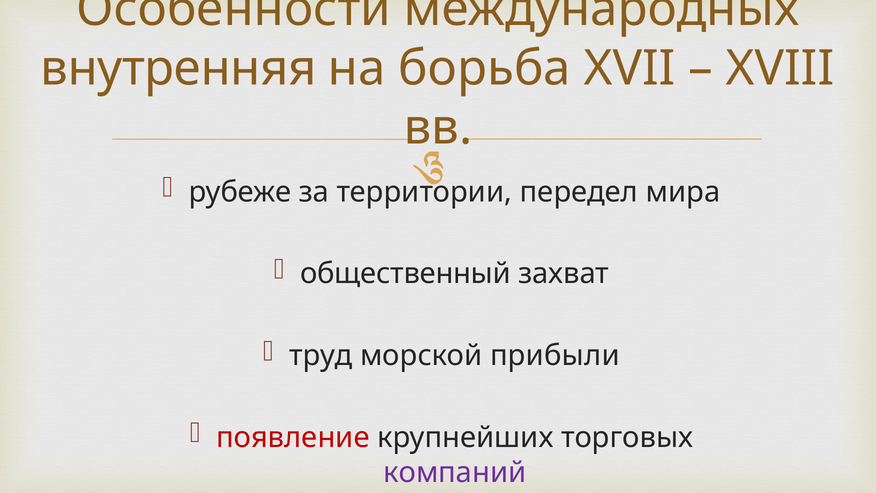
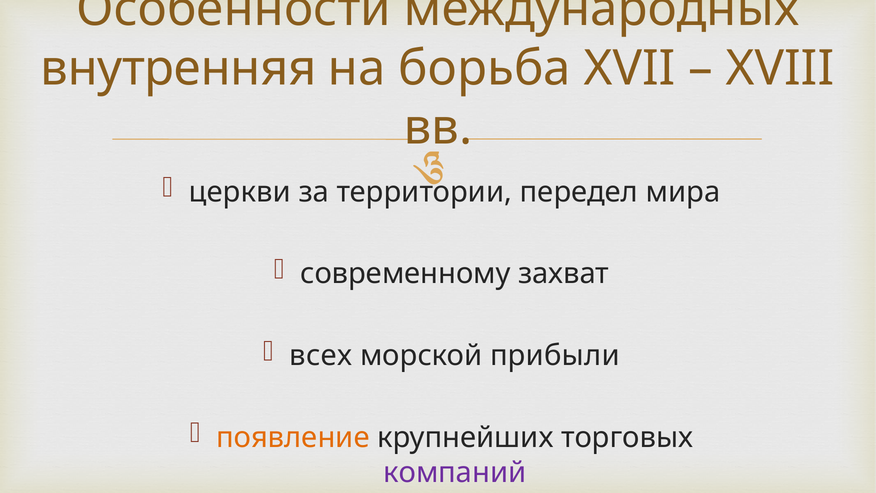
рубеже: рубеже -> церкви
общественный: общественный -> современному
труд: труд -> всех
появление colour: red -> orange
